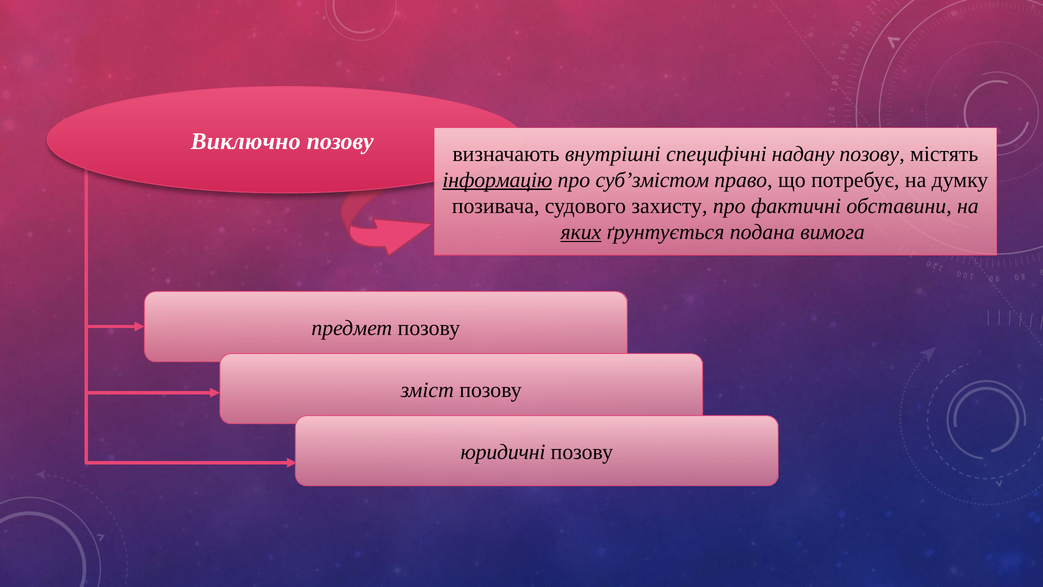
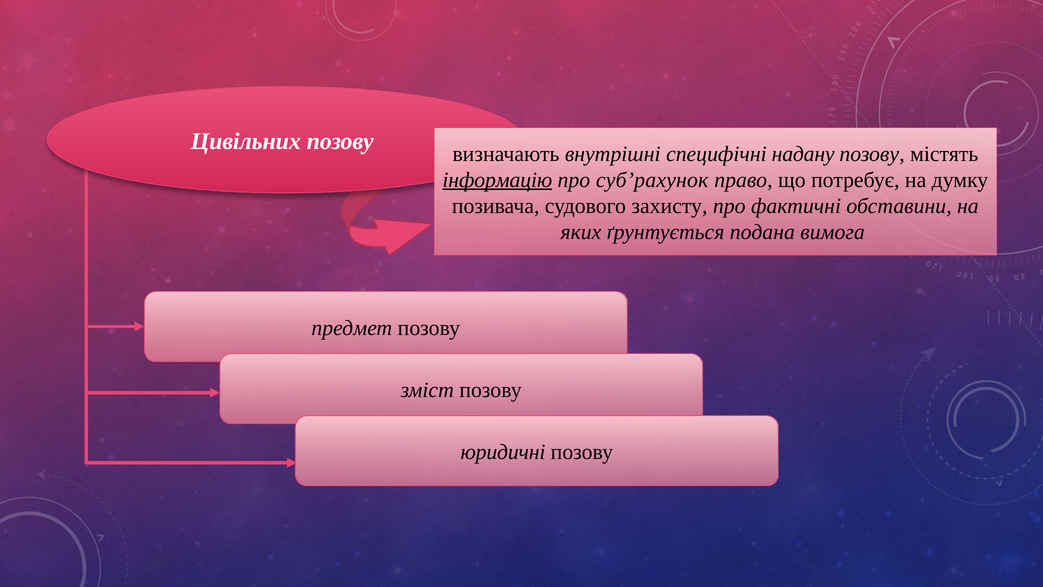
Виключно: Виключно -> Цивільних
суб’змістом: суб’змістом -> суб’рахунок
яких underline: present -> none
